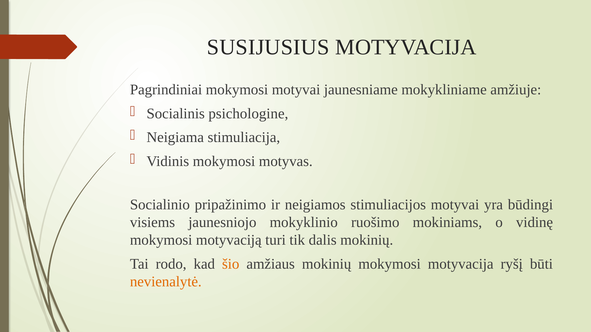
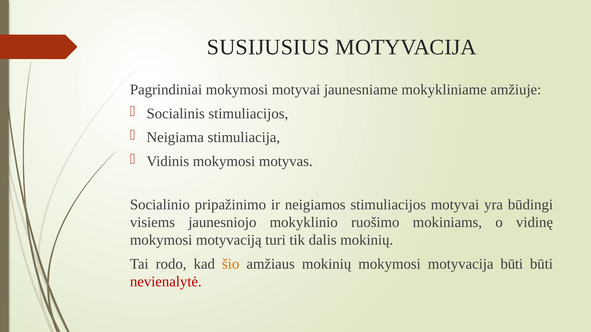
Socialinis psichologine: psichologine -> stimuliacijos
motyvacija ryšį: ryšį -> būti
nevienalytė colour: orange -> red
